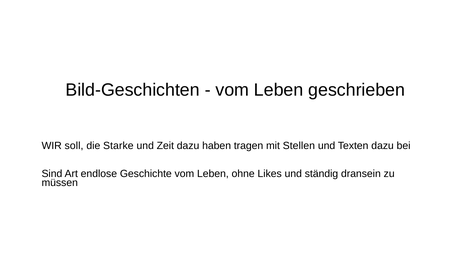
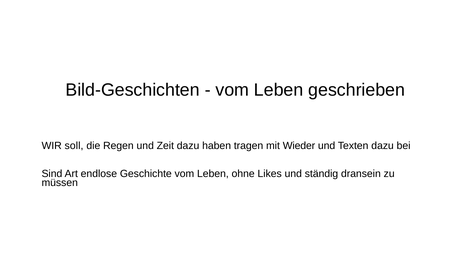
Starke: Starke -> Regen
Stellen: Stellen -> Wieder
